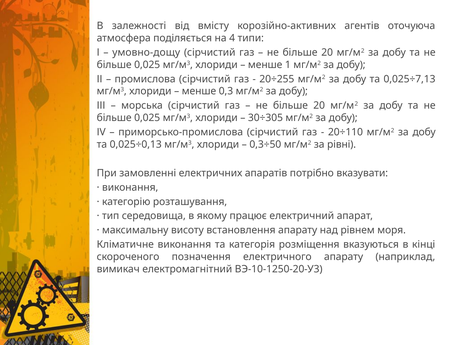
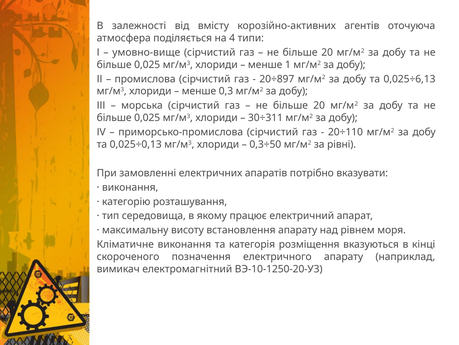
умовно-дощу: умовно-дощу -> умовно-вище
20÷255: 20÷255 -> 20÷897
0,025÷7,13: 0,025÷7,13 -> 0,025÷6,13
30÷305: 30÷305 -> 30÷311
